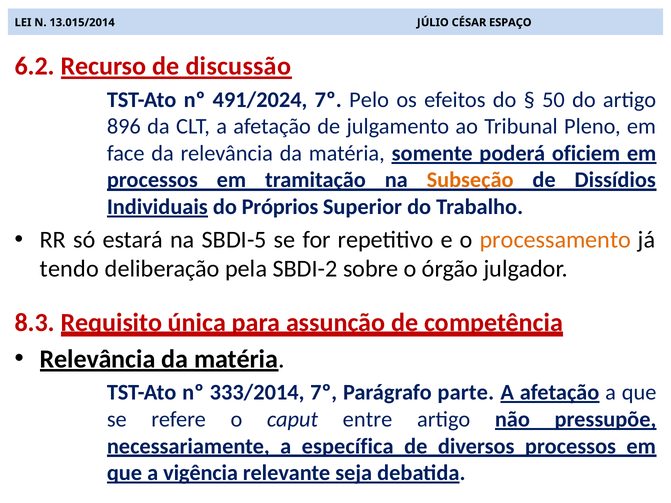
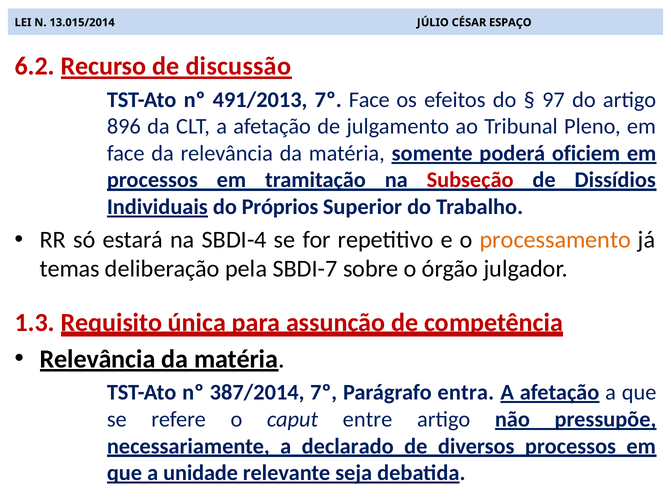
491/2024: 491/2024 -> 491/2013
7º Pelo: Pelo -> Face
50: 50 -> 97
Subseção colour: orange -> red
SBDI-5: SBDI-5 -> SBDI-4
tendo: tendo -> temas
SBDI-2: SBDI-2 -> SBDI-7
8.3: 8.3 -> 1.3
333/2014: 333/2014 -> 387/2014
parte: parte -> entra
específica: específica -> declarado
vigência: vigência -> unidade
